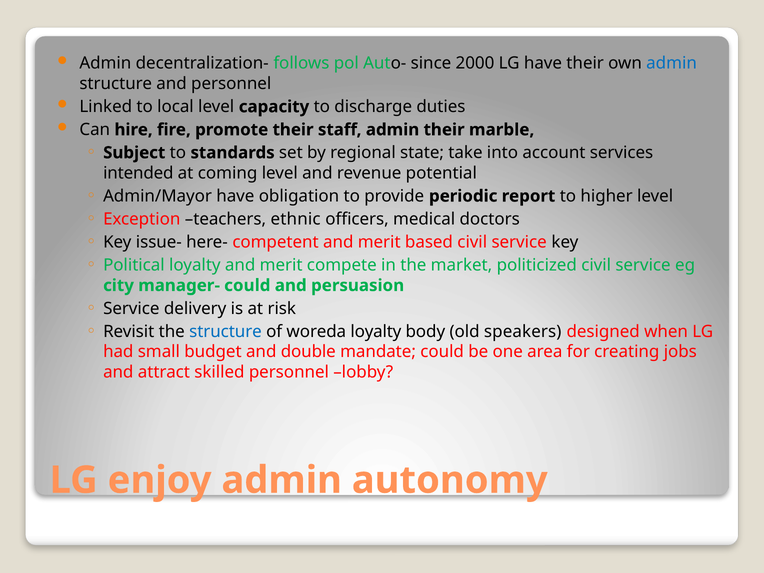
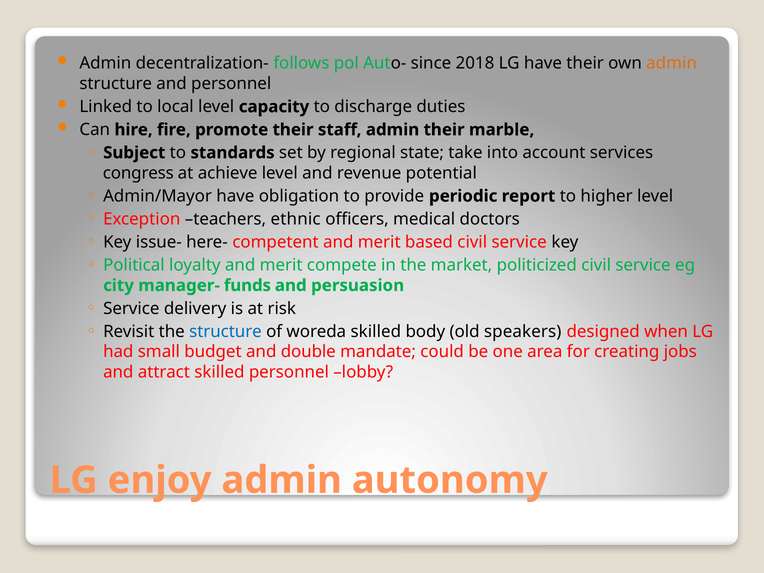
2000: 2000 -> 2018
admin at (672, 63) colour: blue -> orange
intended: intended -> congress
coming: coming -> achieve
manager- could: could -> funds
woreda loyalty: loyalty -> skilled
